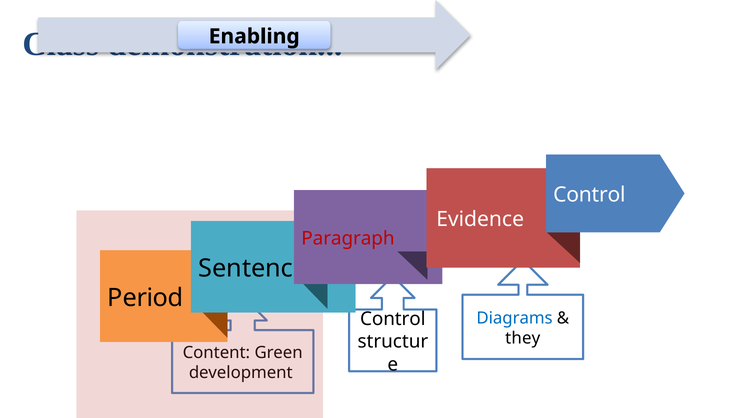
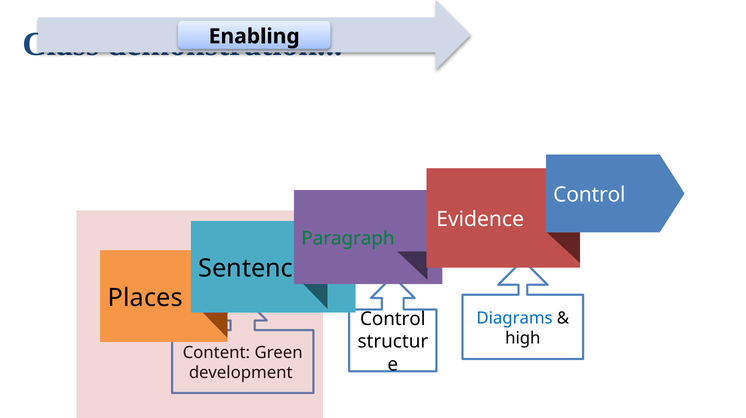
Paragraph colour: red -> green
Period: Period -> Places
they: they -> high
